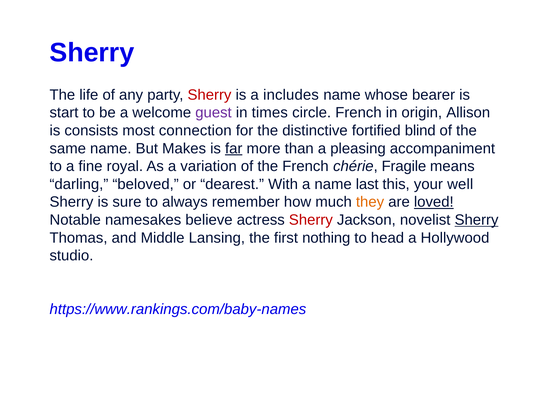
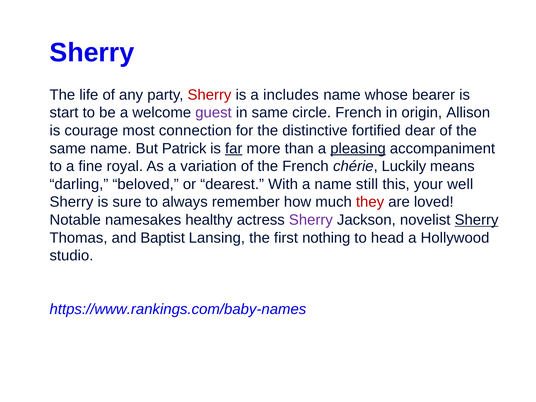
in times: times -> same
consists: consists -> courage
blind: blind -> dear
Makes: Makes -> Patrick
pleasing underline: none -> present
Fragile: Fragile -> Luckily
last: last -> still
they colour: orange -> red
loved underline: present -> none
believe: believe -> healthy
Sherry at (311, 220) colour: red -> purple
Middle: Middle -> Baptist
